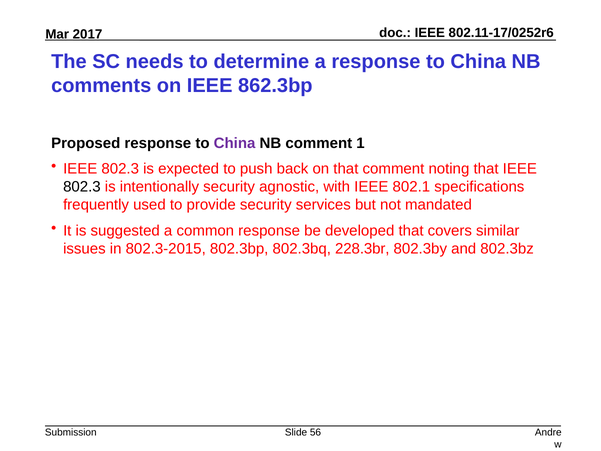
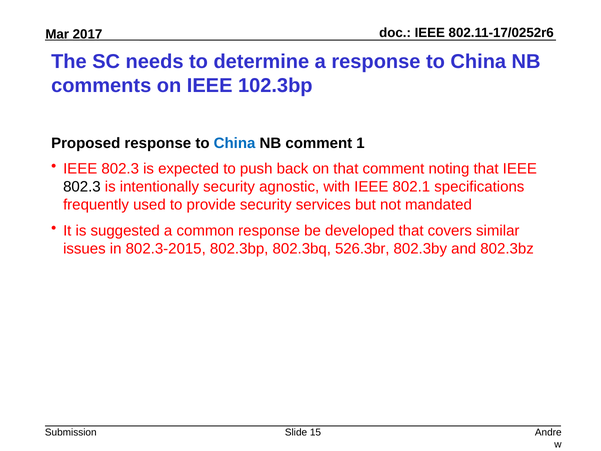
862.3bp: 862.3bp -> 102.3bp
China at (235, 143) colour: purple -> blue
228.3br: 228.3br -> 526.3br
56: 56 -> 15
